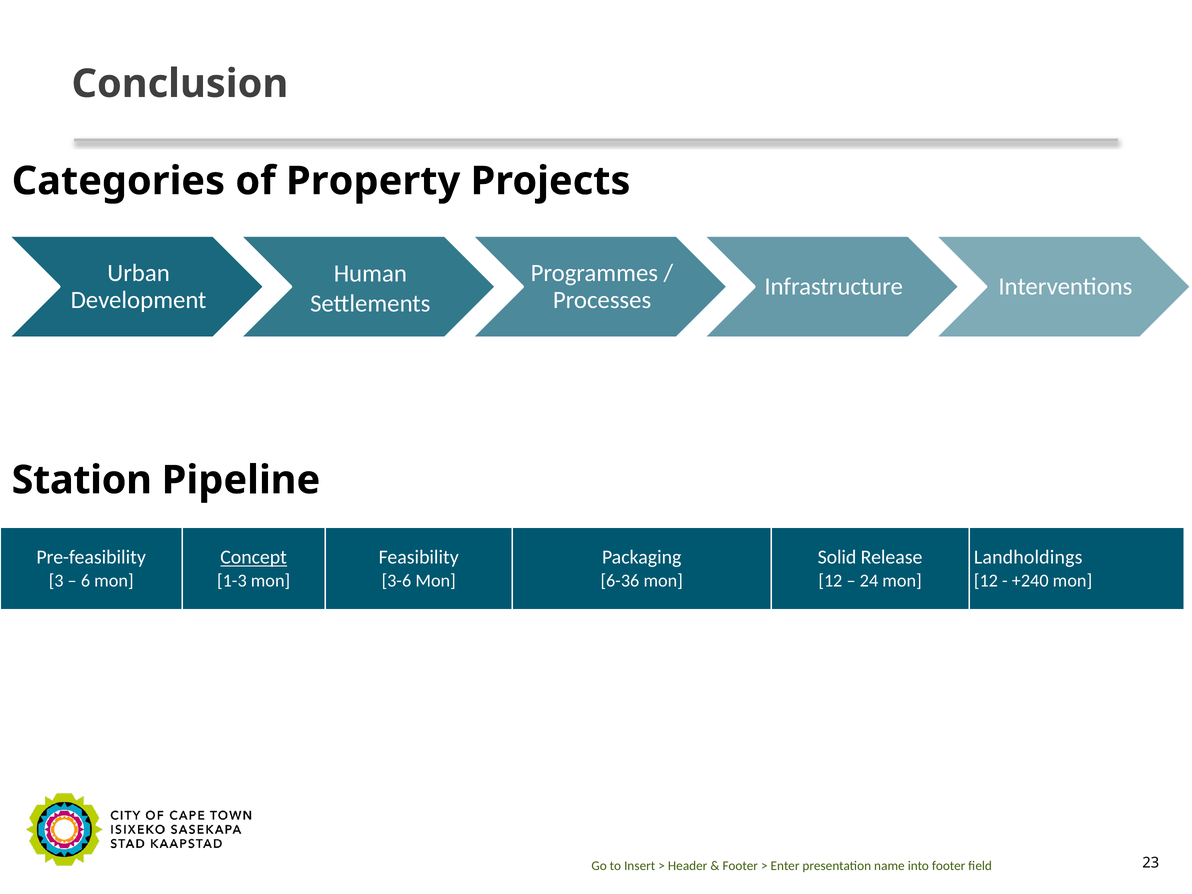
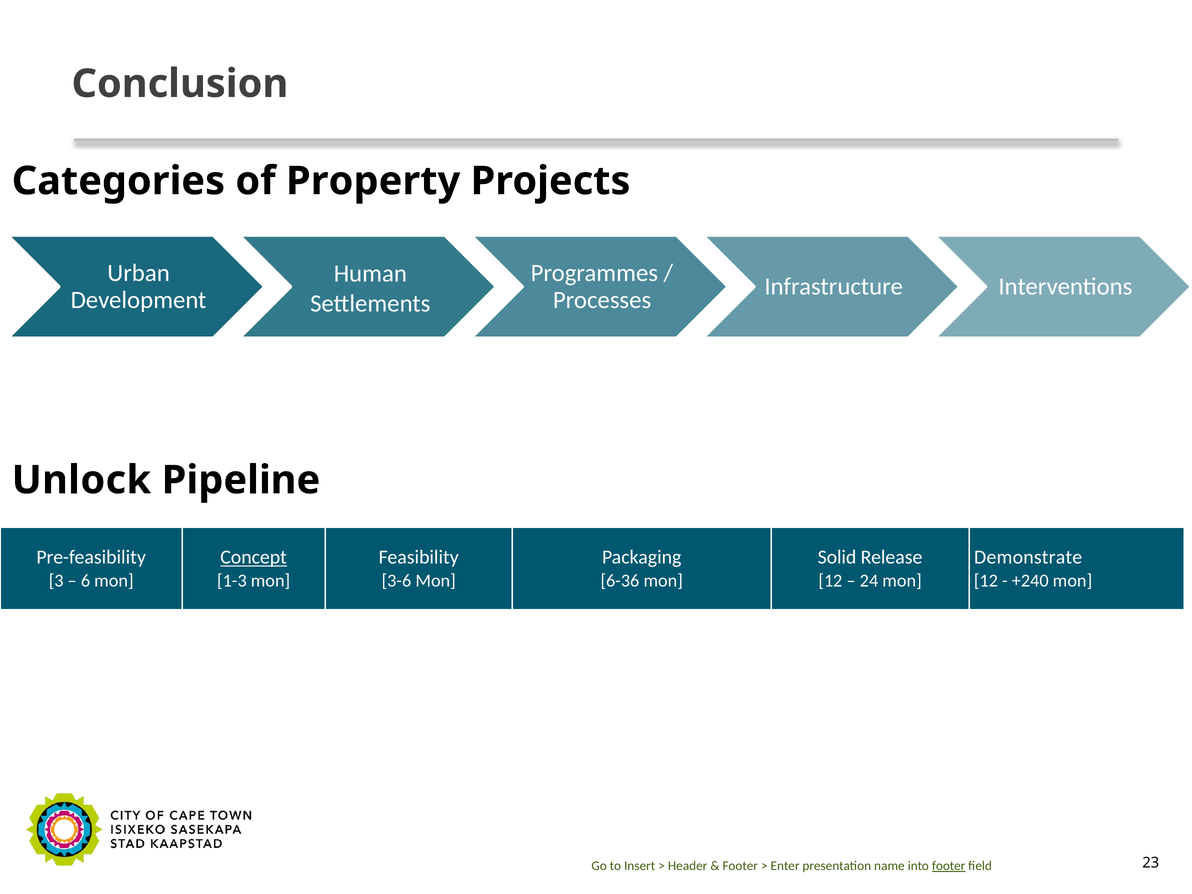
Station: Station -> Unlock
Landholdings: Landholdings -> Demonstrate
footer at (949, 866) underline: none -> present
